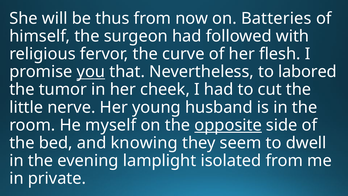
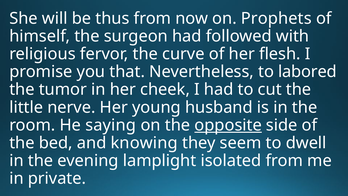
Batteries: Batteries -> Prophets
you underline: present -> none
myself: myself -> saying
